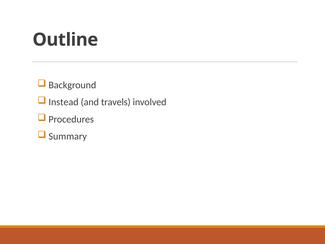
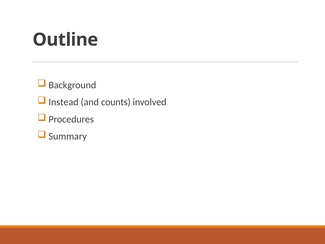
travels: travels -> counts
